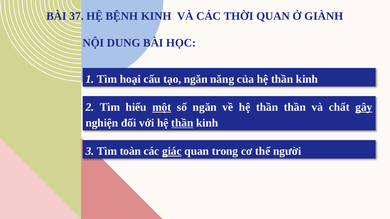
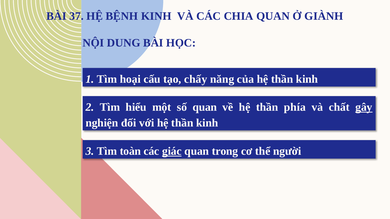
THỜI: THỜI -> CHIA
tạo ngăn: ngăn -> chấy
một underline: present -> none
số ngăn: ngăn -> quan
thần thần: thần -> phía
thần at (182, 123) underline: present -> none
